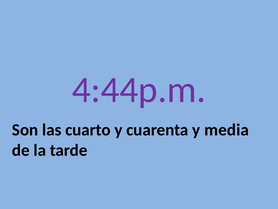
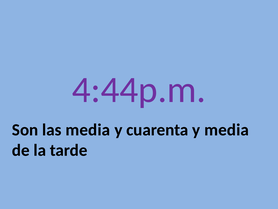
las cuarto: cuarto -> media
